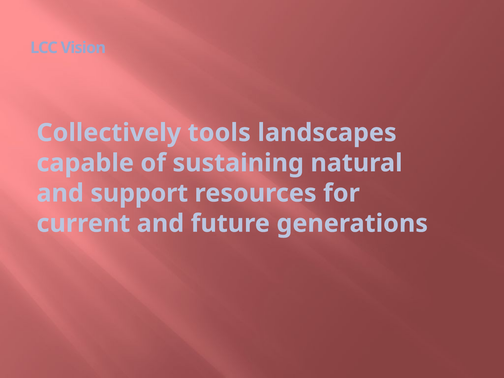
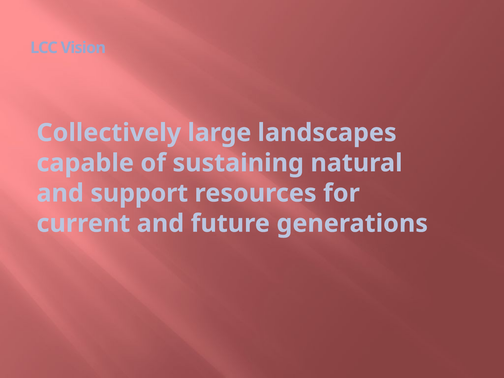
tools: tools -> large
